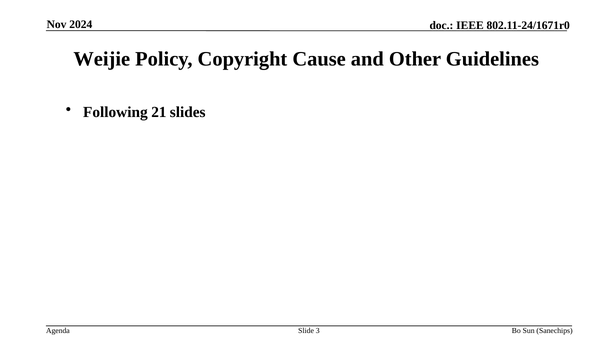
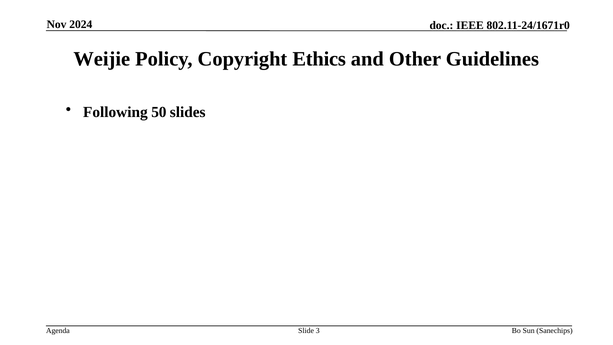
Cause: Cause -> Ethics
21: 21 -> 50
